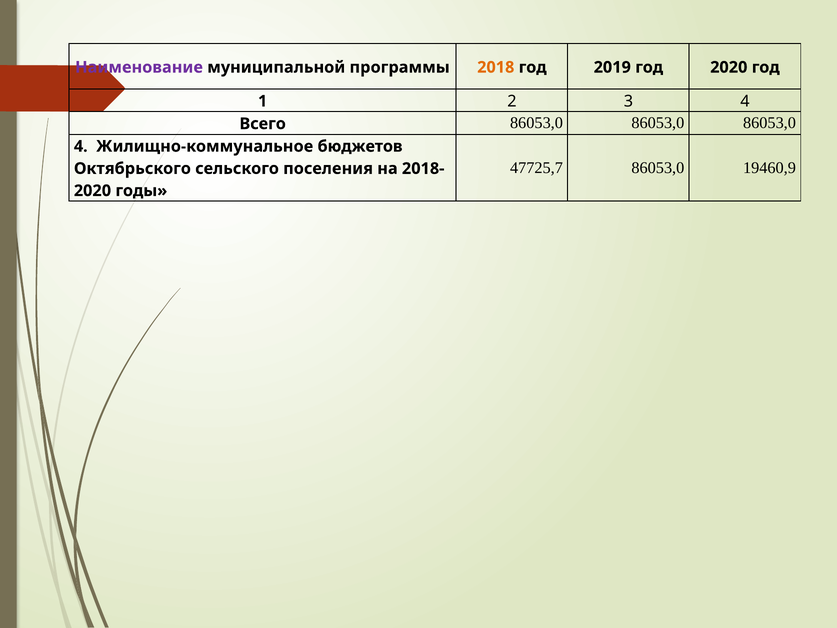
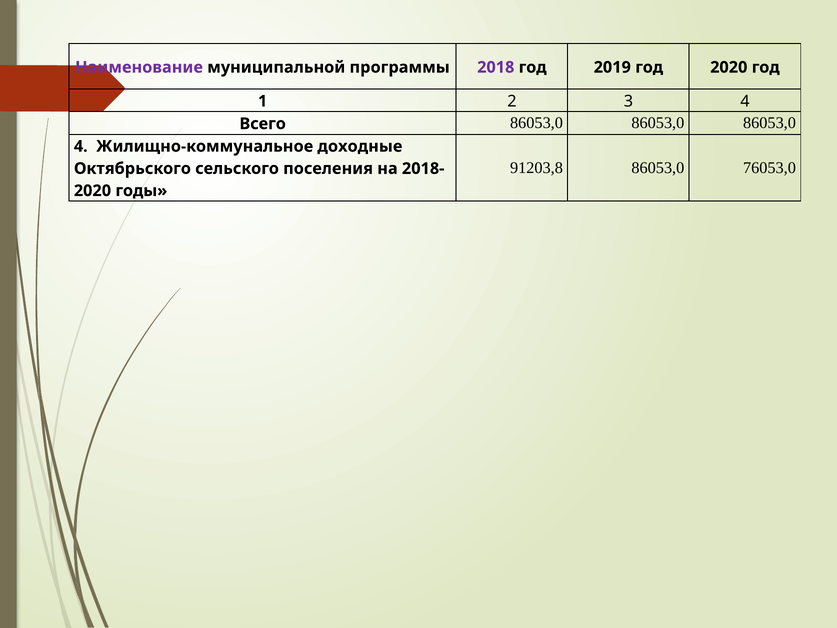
2018 colour: orange -> purple
бюджетов: бюджетов -> доходные
47725,7: 47725,7 -> 91203,8
19460,9: 19460,9 -> 76053,0
